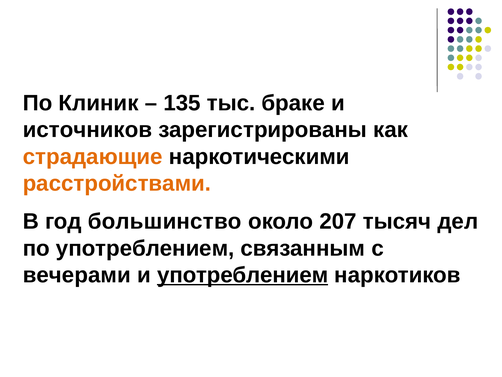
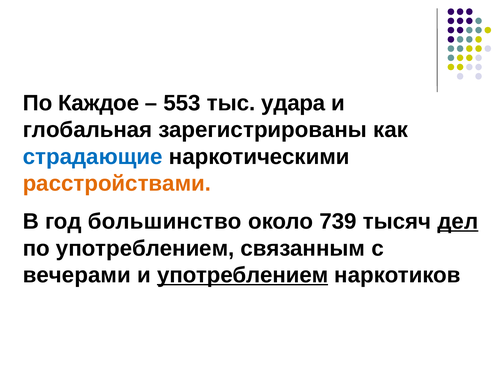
Клиник: Клиник -> Каждое
135: 135 -> 553
браке: браке -> удара
источников: источников -> глобальная
страдающие colour: orange -> blue
207: 207 -> 739
дел underline: none -> present
